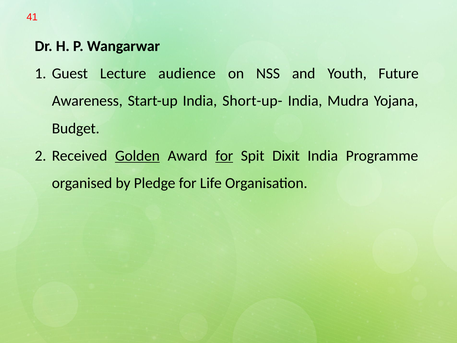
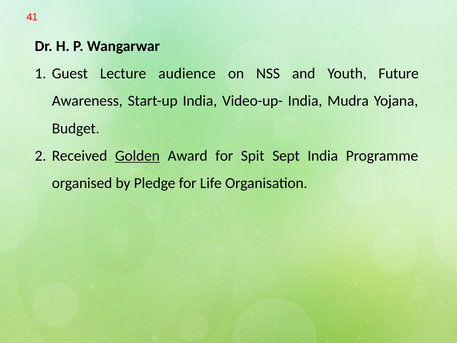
Short-up-: Short-up- -> Video-up-
for at (224, 156) underline: present -> none
Dixit: Dixit -> Sept
